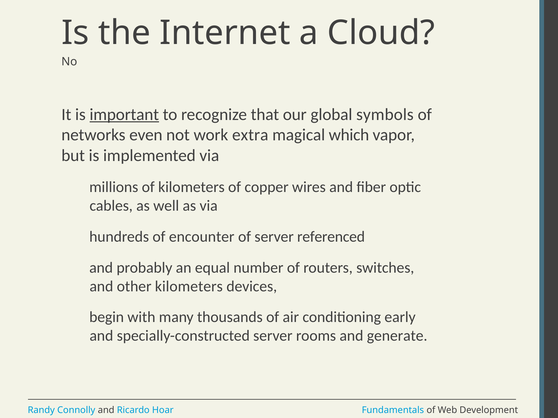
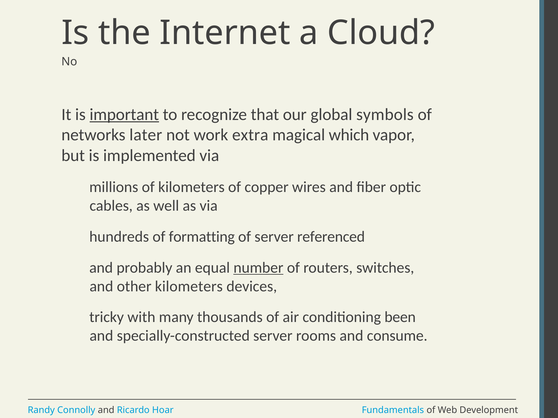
even: even -> later
encounter: encounter -> formatting
number underline: none -> present
begin: begin -> tricky
early: early -> been
generate: generate -> consume
